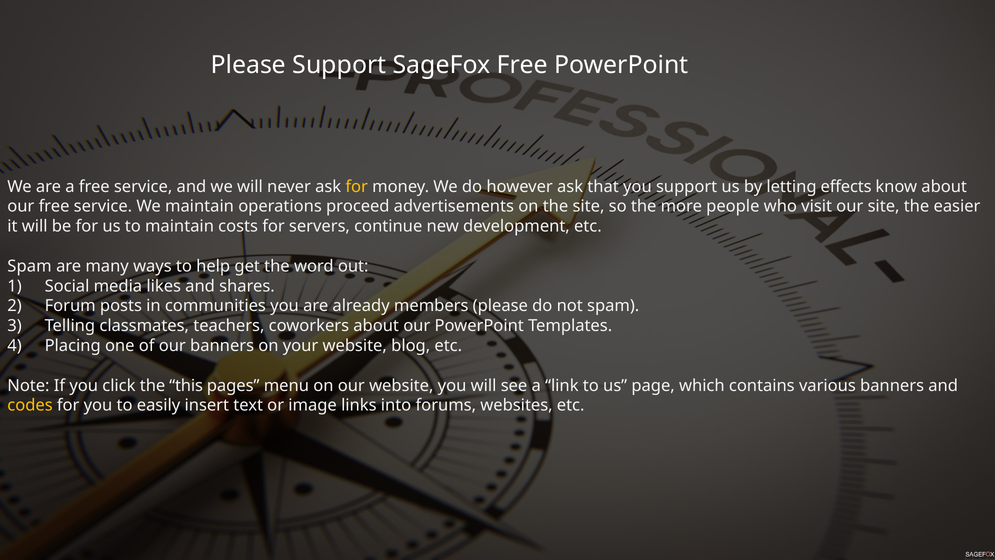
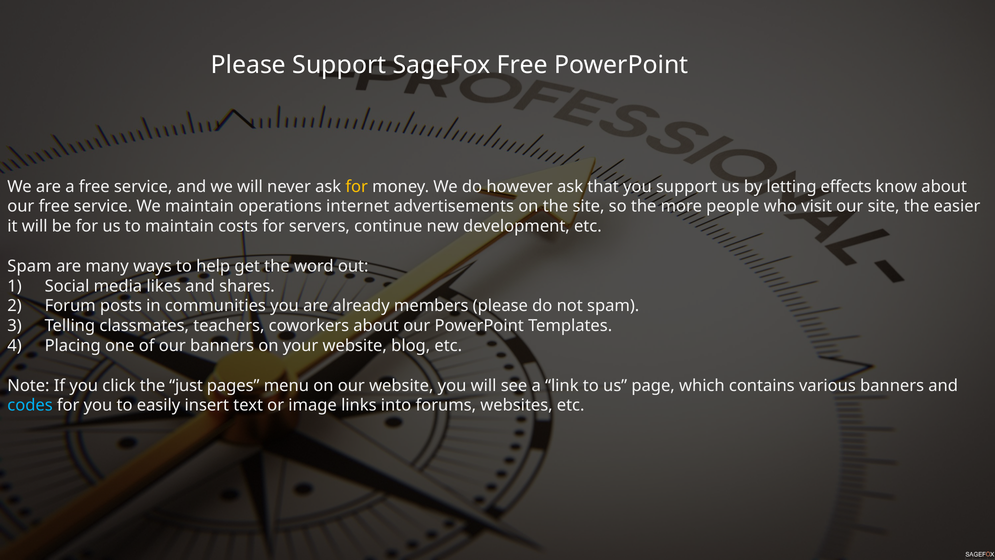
proceed: proceed -> internet
this: this -> just
codes colour: yellow -> light blue
